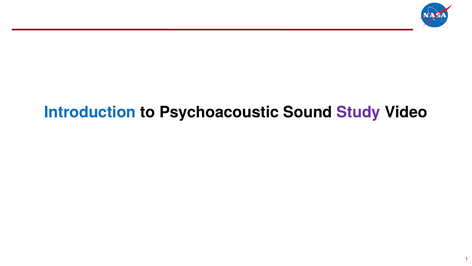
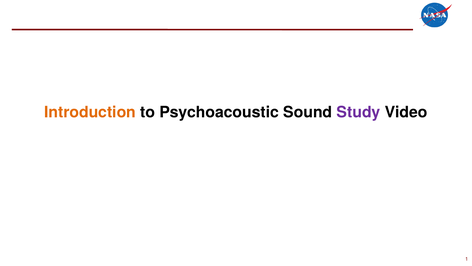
Introduction colour: blue -> orange
